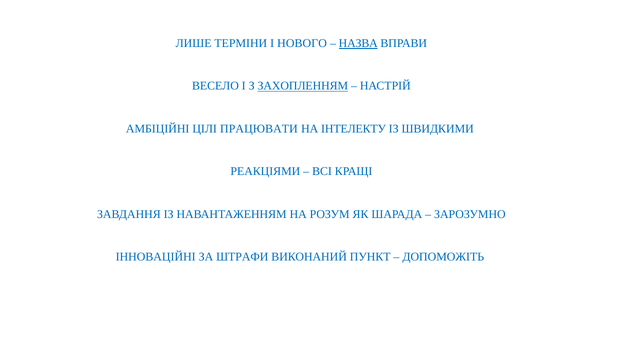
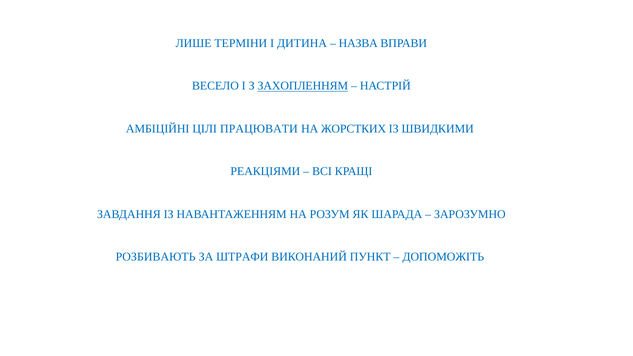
НОВОГО: НОВОГО -> ДИТИНА
НАЗВА underline: present -> none
ІНТЕЛЕКТУ: ІНТЕЛЕКТУ -> ЖОРСТКИХ
ІННОВАЦІЙНІ: ІННОВАЦІЙНІ -> РОЗБИВАЮТЬ
